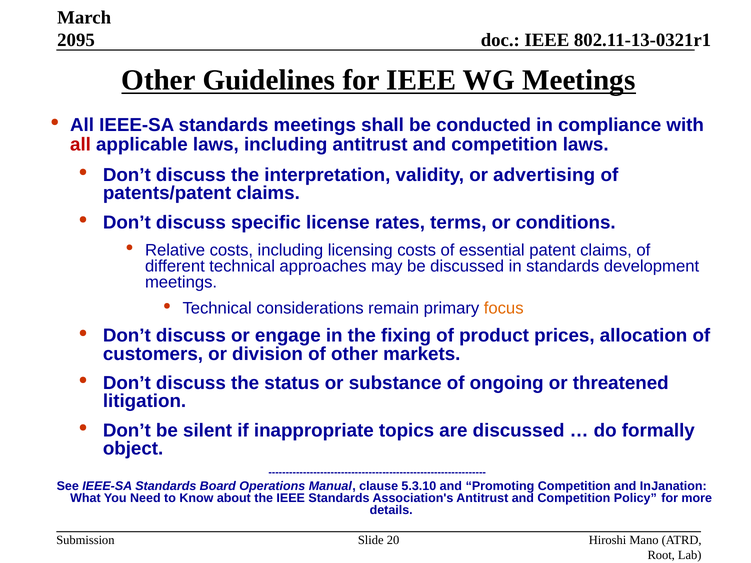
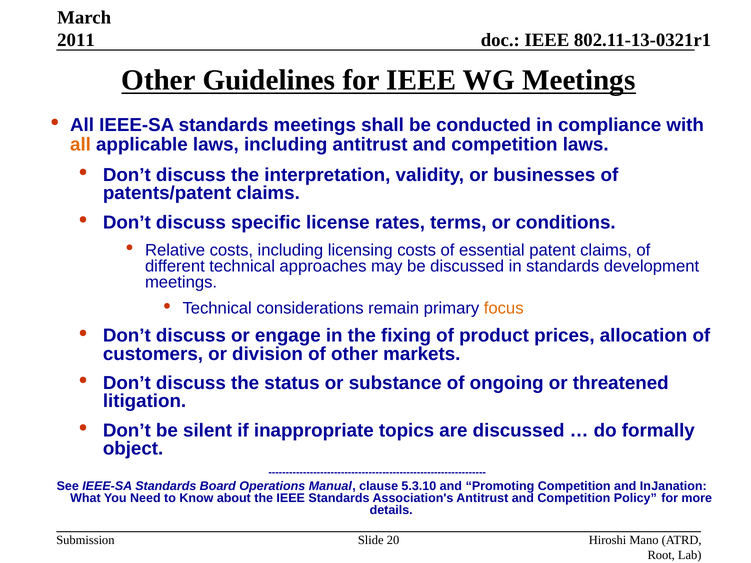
2095: 2095 -> 2011
all at (80, 145) colour: red -> orange
advertising: advertising -> businesses
